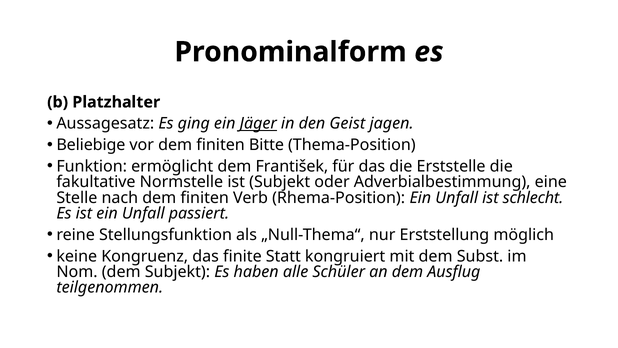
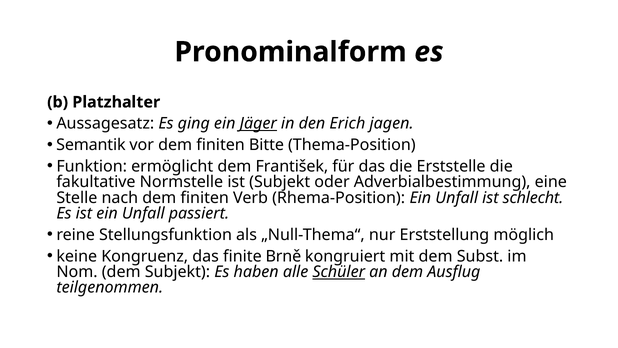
Geist: Geist -> Erich
Beliebige: Beliebige -> Semantik
Statt: Statt -> Brně
Schüler underline: none -> present
